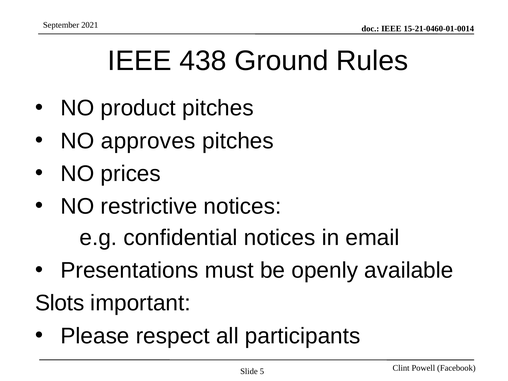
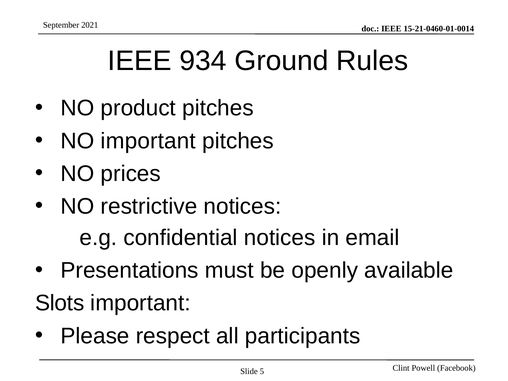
438: 438 -> 934
NO approves: approves -> important
